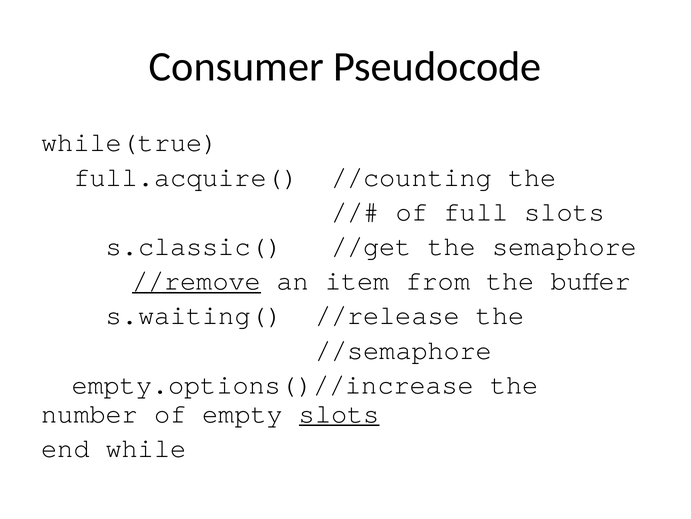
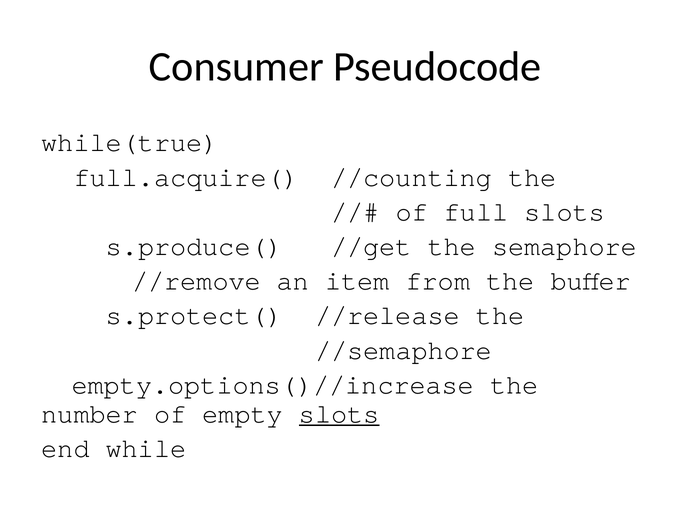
s.classic(: s.classic( -> s.produce(
//remove underline: present -> none
s.waiting(: s.waiting( -> s.protect(
